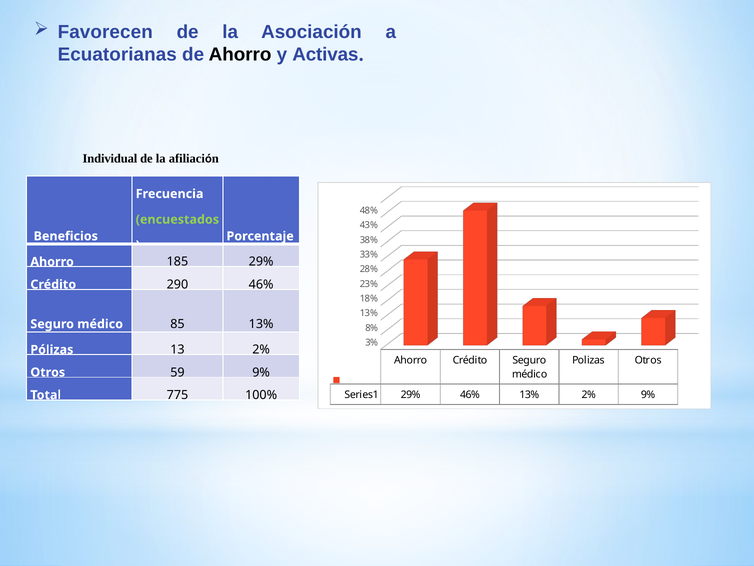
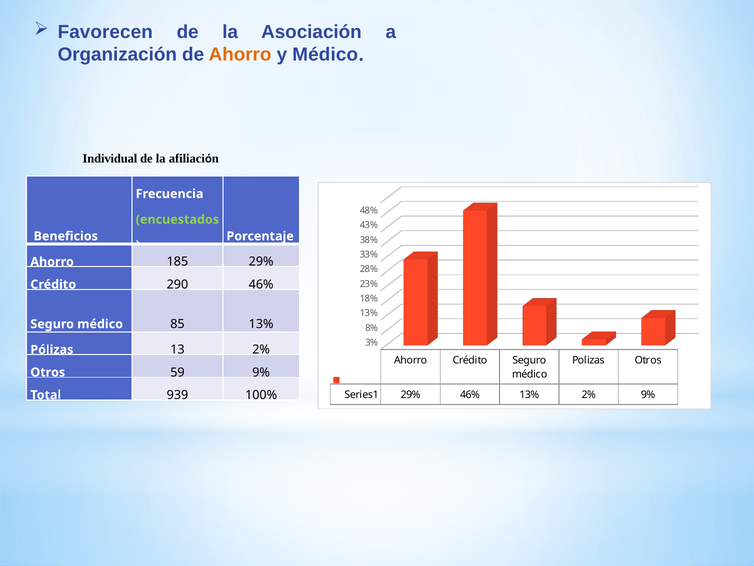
Ecuatorianas: Ecuatorianas -> Organización
Ahorro at (240, 54) colour: black -> orange
y Activas: Activas -> Médico
775: 775 -> 939
